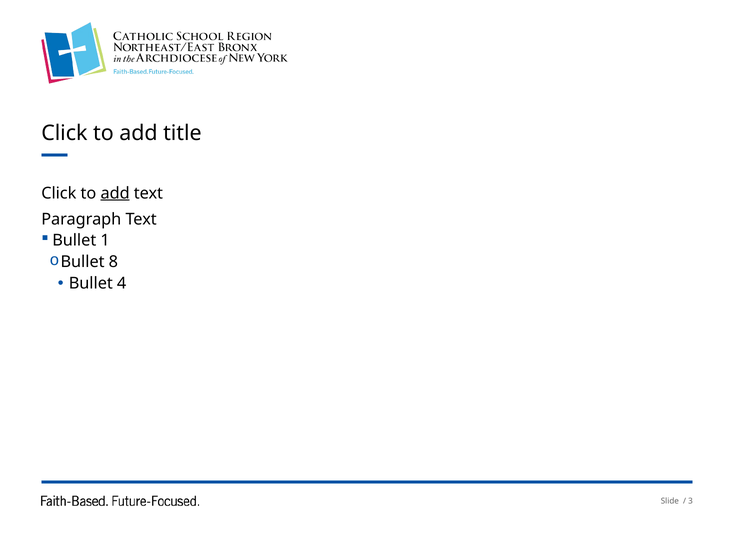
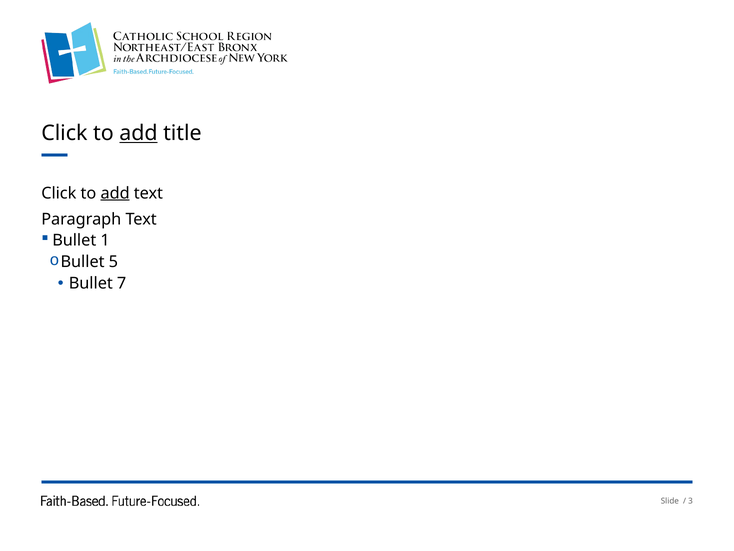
add at (138, 133) underline: none -> present
8: 8 -> 5
4: 4 -> 7
